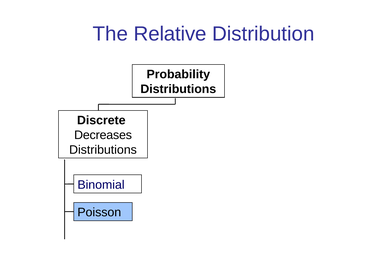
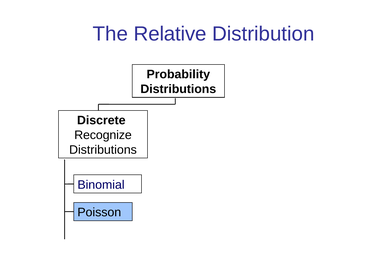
Decreases: Decreases -> Recognize
